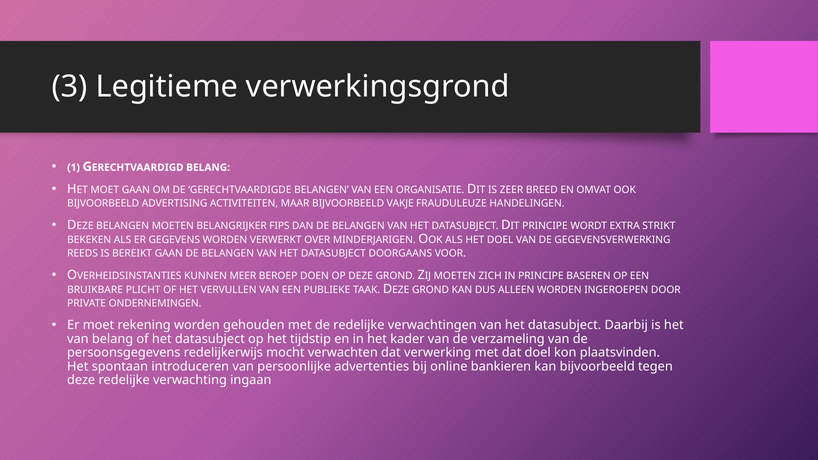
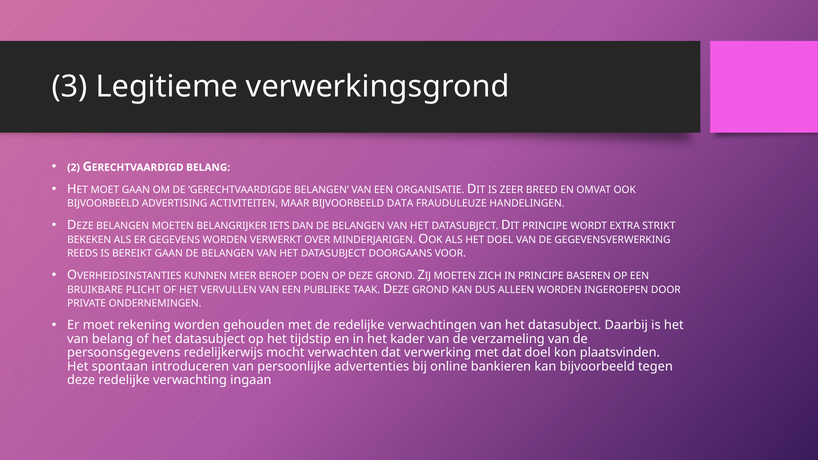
1: 1 -> 2
VAKJE: VAKJE -> DATA
FIPS: FIPS -> IETS
